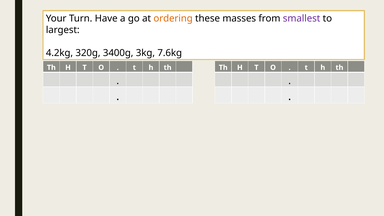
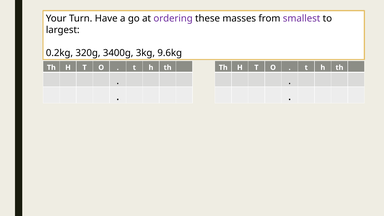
ordering colour: orange -> purple
4.2kg: 4.2kg -> 0.2kg
7.6kg: 7.6kg -> 9.6kg
